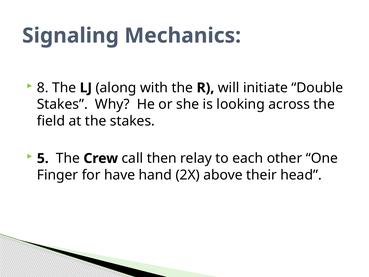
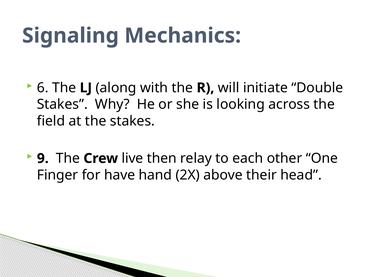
8: 8 -> 6
5: 5 -> 9
call: call -> live
